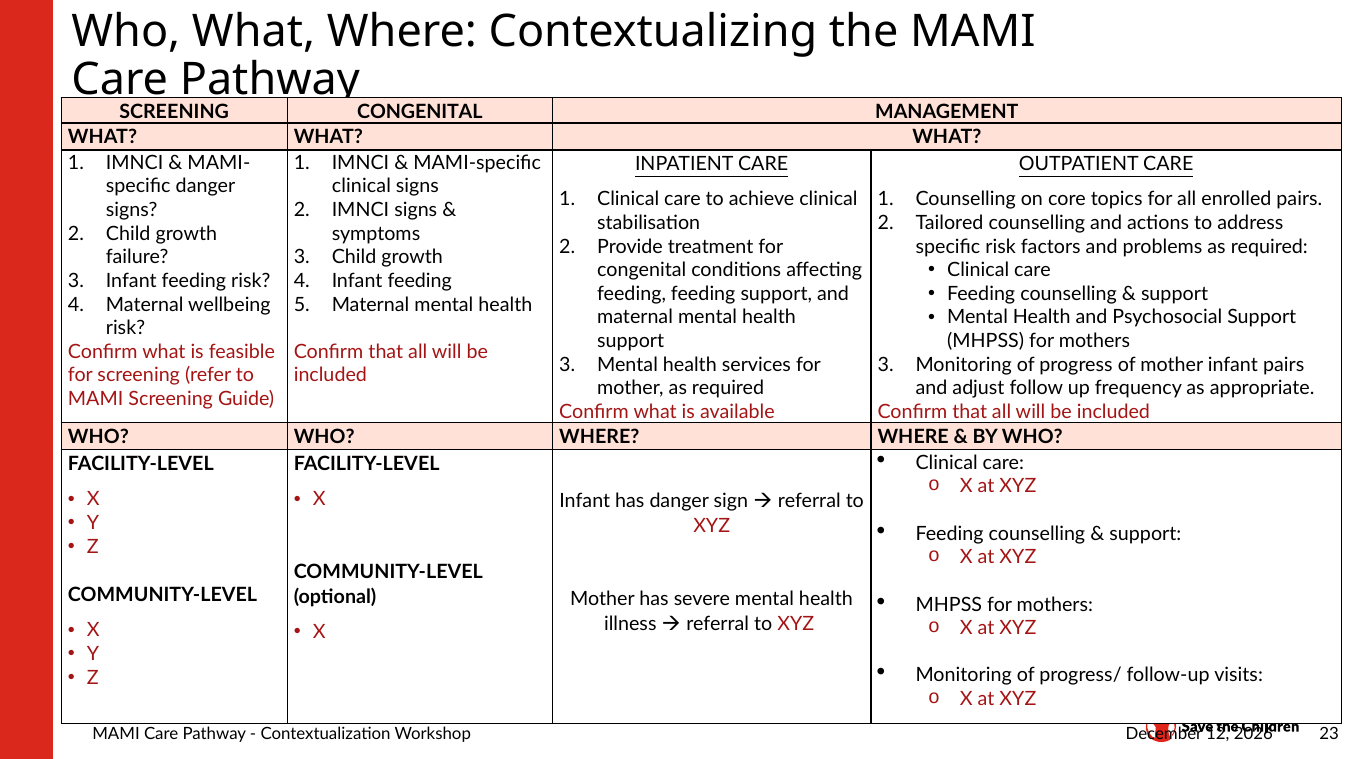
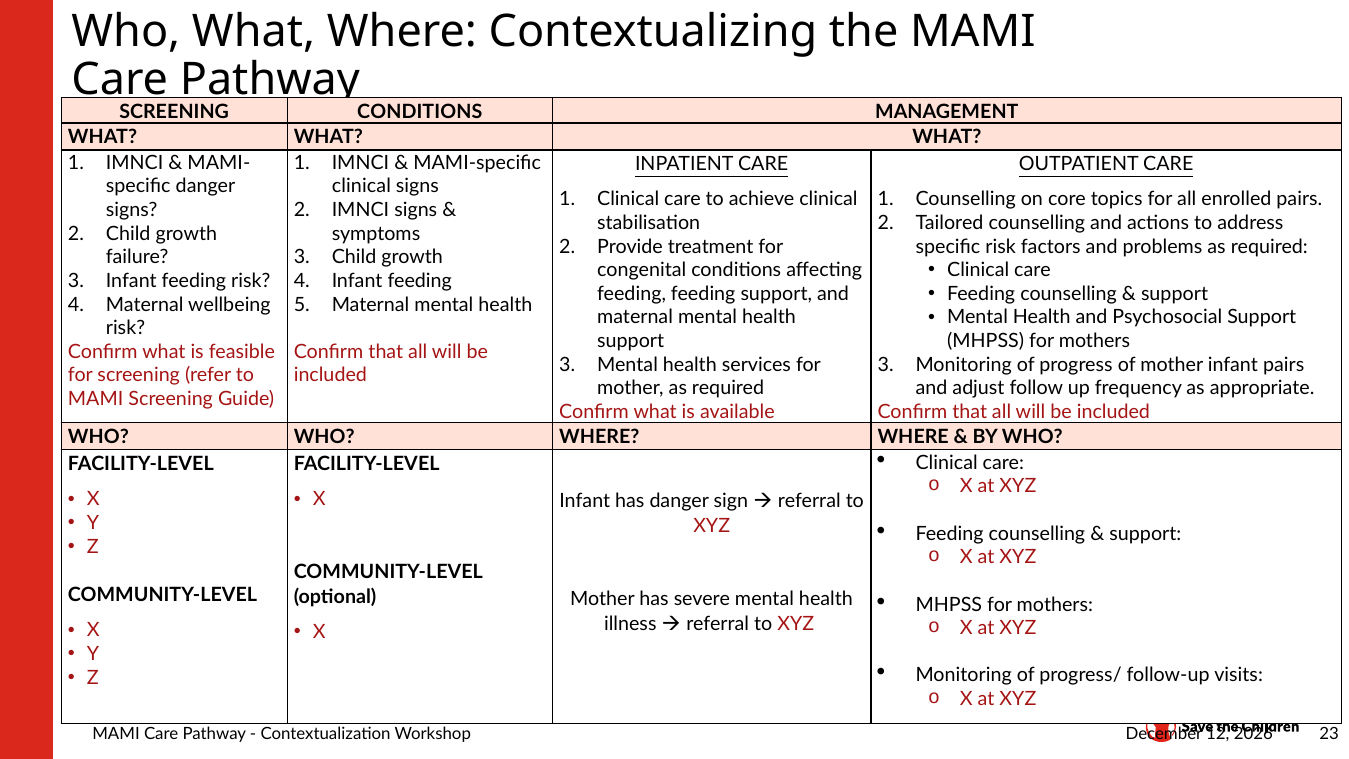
SCREENING CONGENITAL: CONGENITAL -> CONDITIONS
